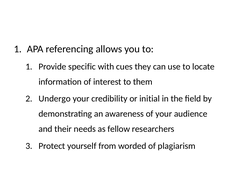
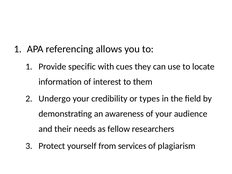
initial: initial -> types
worded: worded -> services
